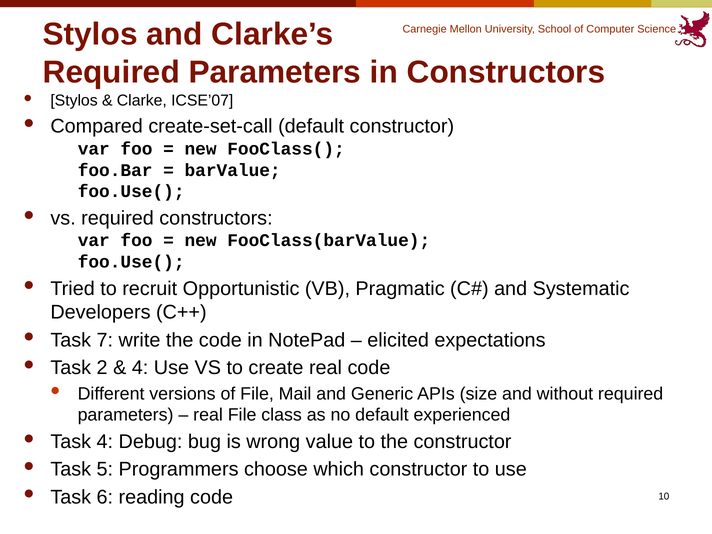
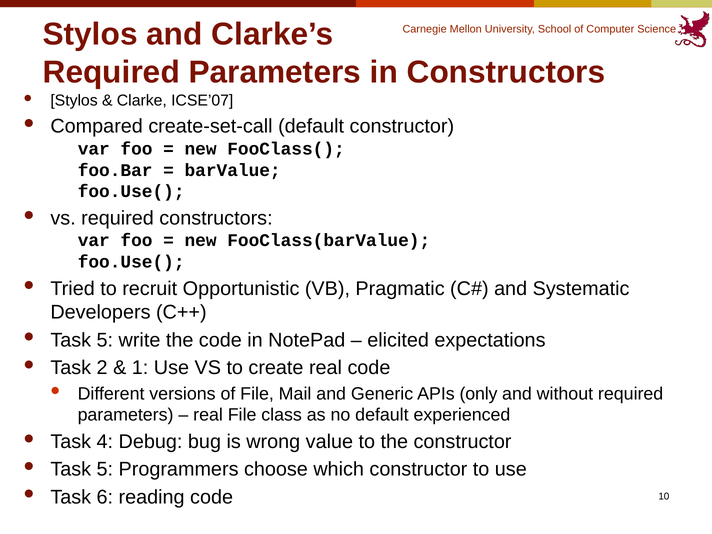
7 at (105, 340): 7 -> 5
4 at (140, 368): 4 -> 1
size: size -> only
